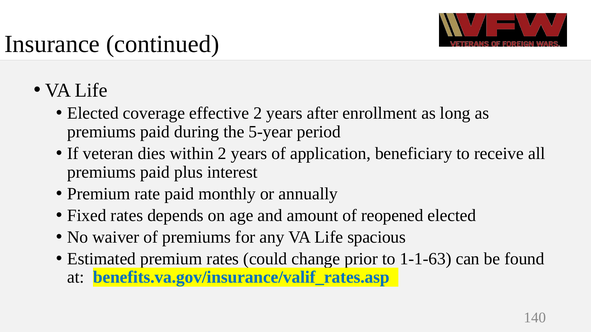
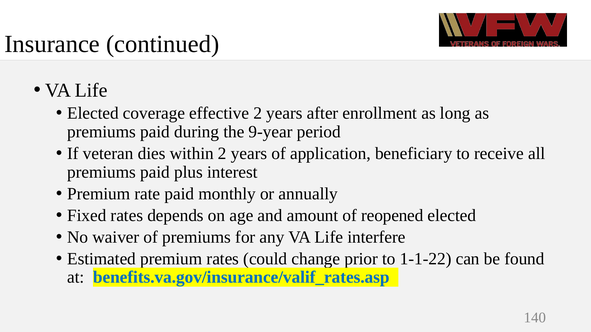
5-year: 5-year -> 9-year
spacious: spacious -> interfere
1-1-63: 1-1-63 -> 1-1-22
